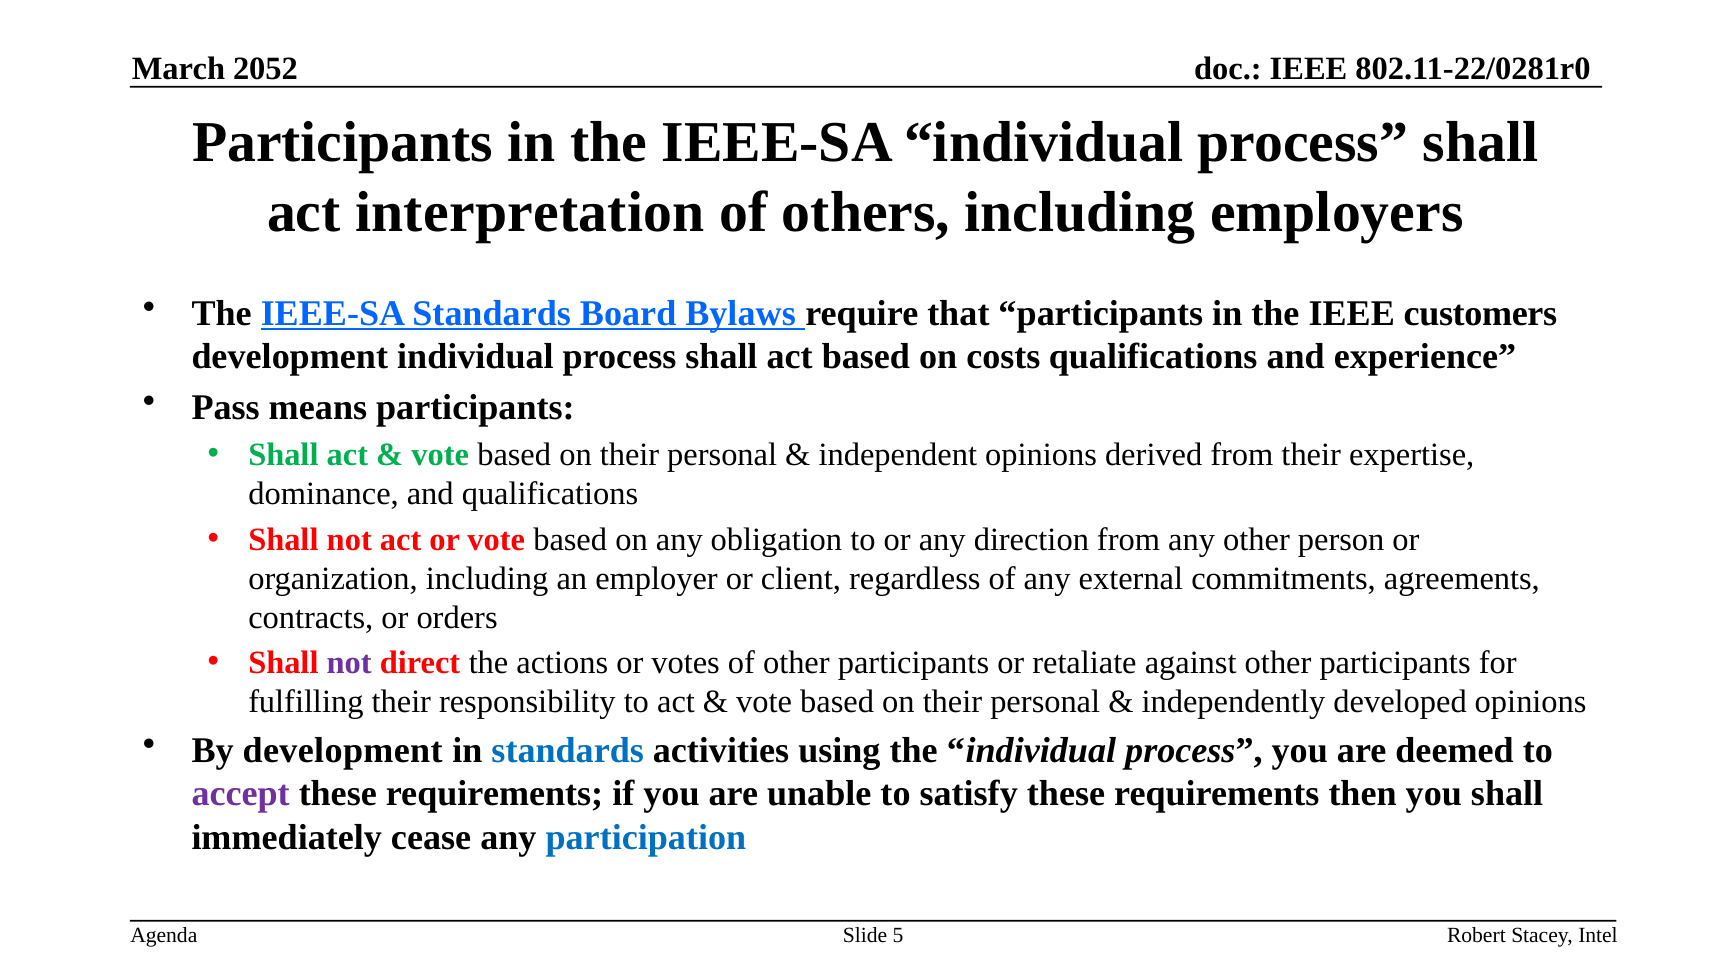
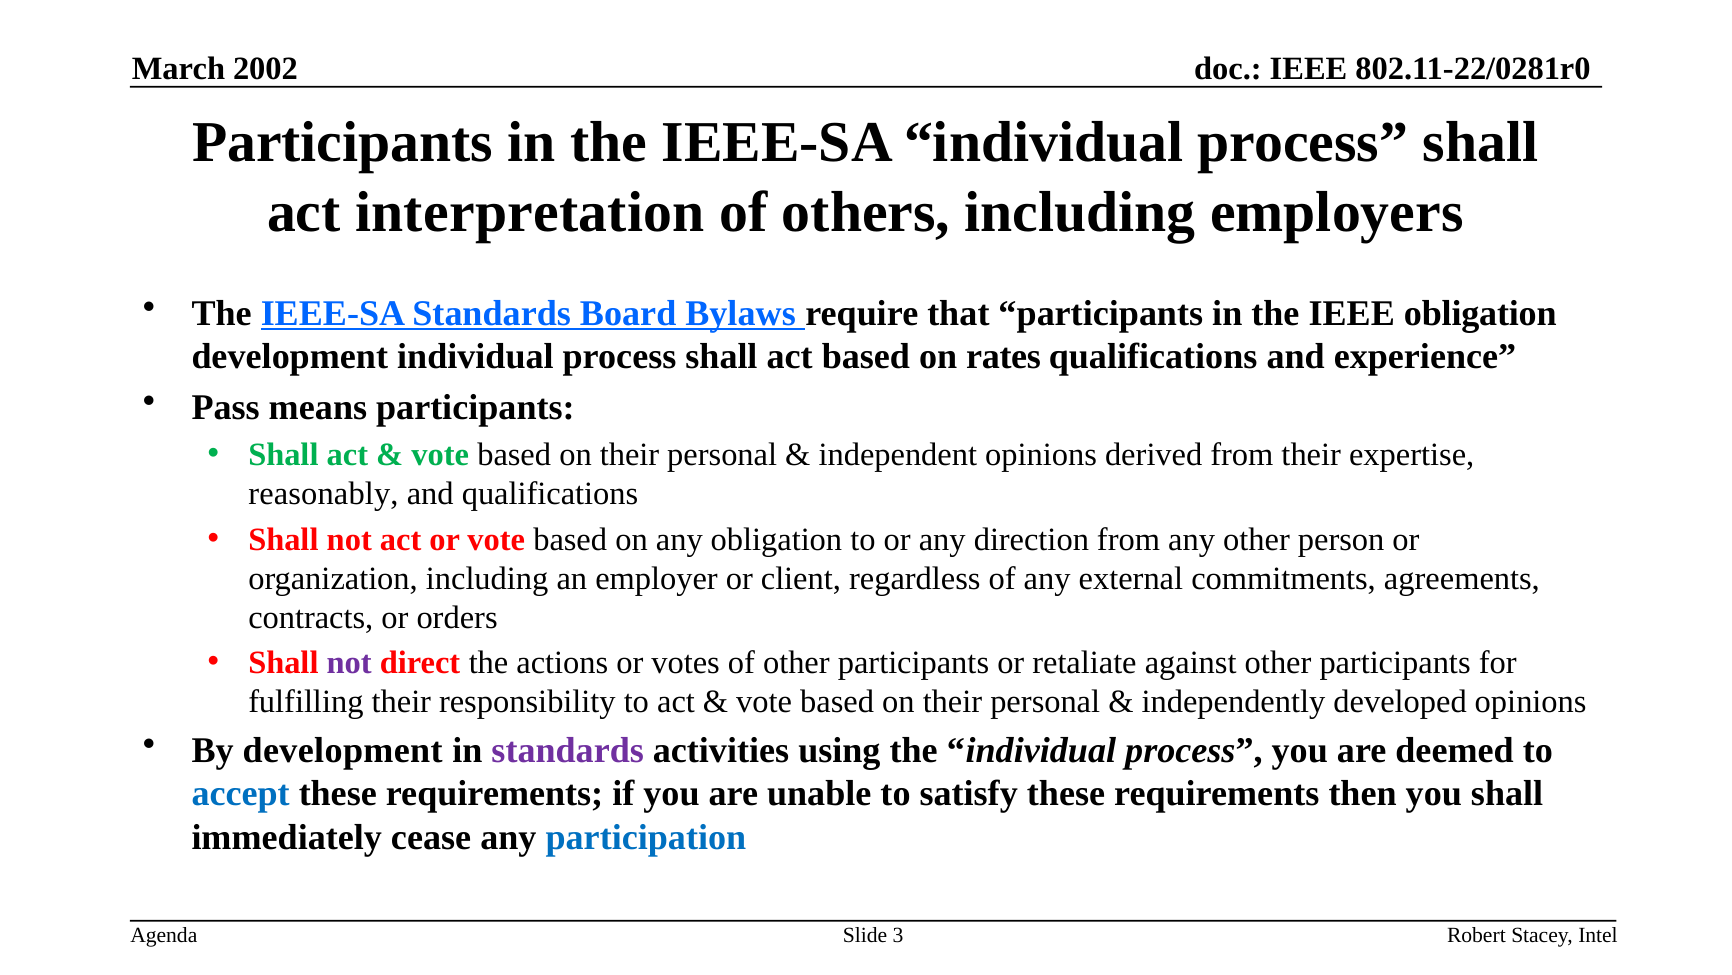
2052: 2052 -> 2002
IEEE customers: customers -> obligation
costs: costs -> rates
dominance: dominance -> reasonably
standards at (568, 750) colour: blue -> purple
accept colour: purple -> blue
5: 5 -> 3
